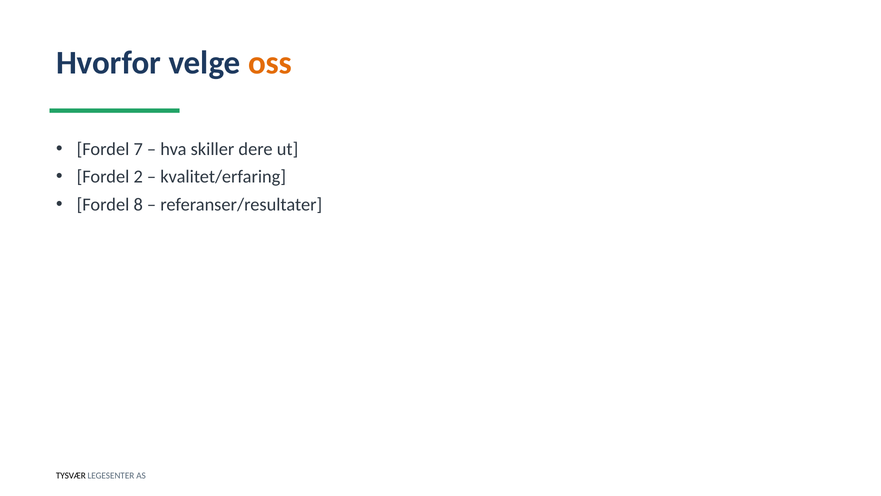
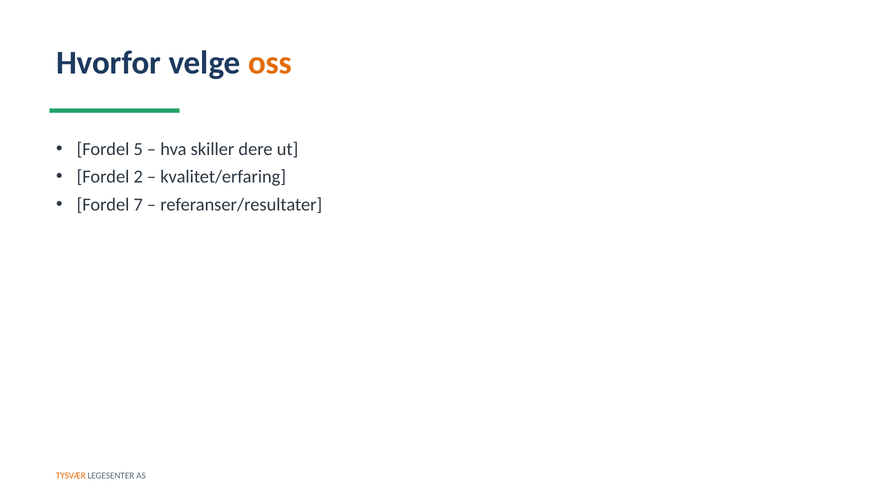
7: 7 -> 5
8: 8 -> 7
TYSVÆR colour: black -> orange
